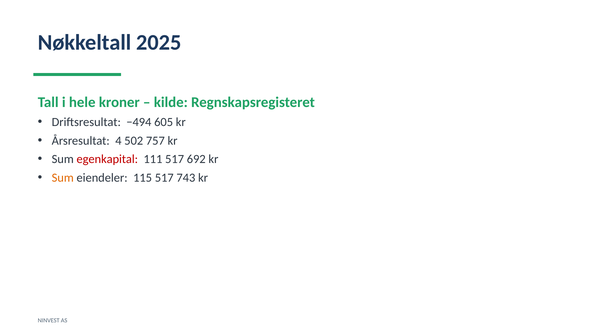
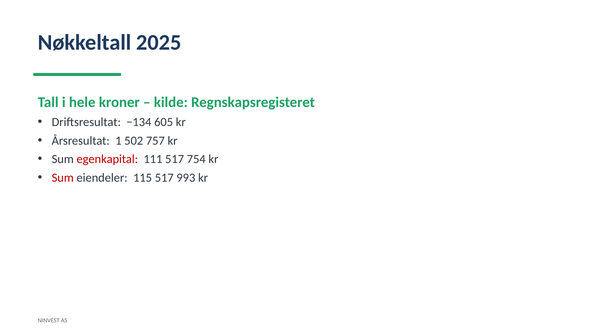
−494: −494 -> −134
4: 4 -> 1
692: 692 -> 754
Sum at (63, 178) colour: orange -> red
743: 743 -> 993
